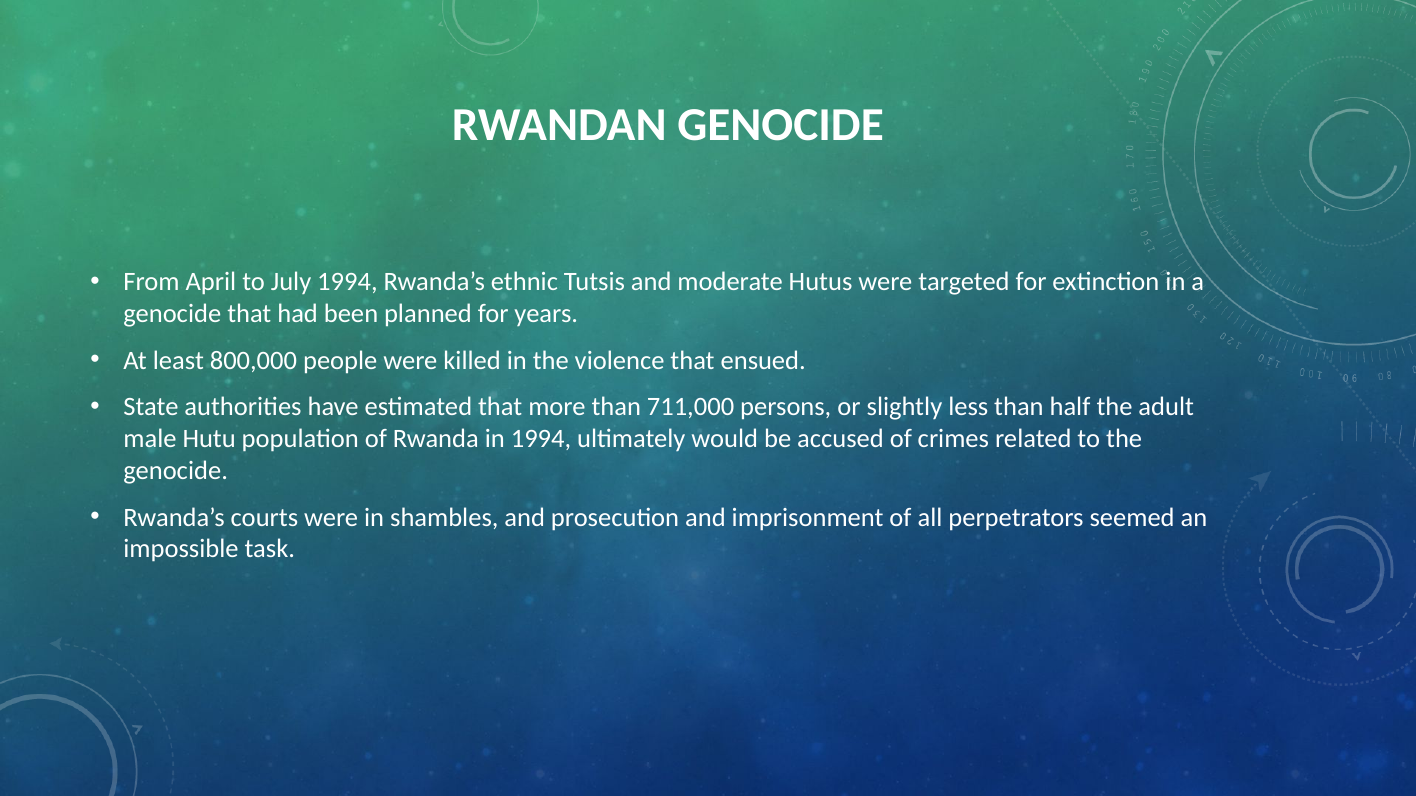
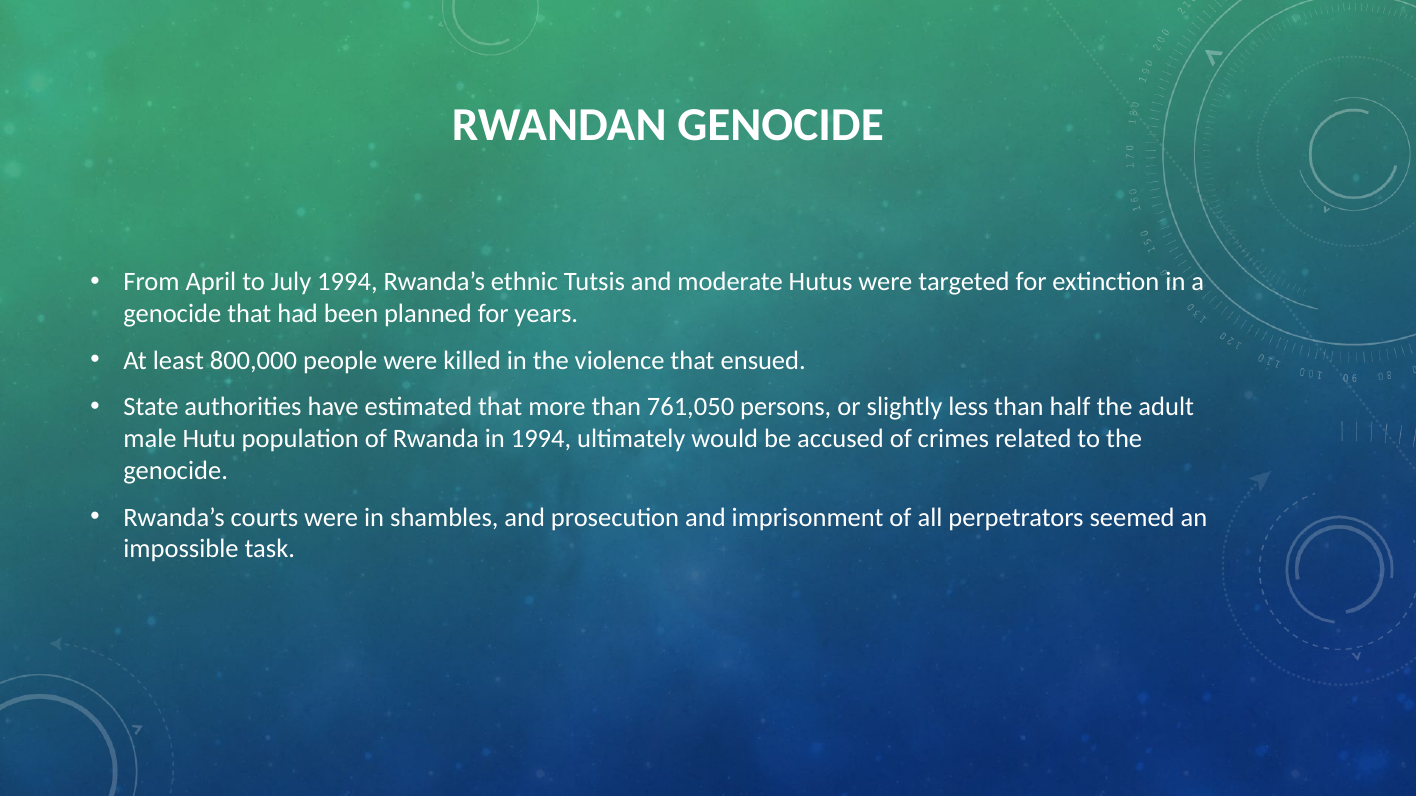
711,000: 711,000 -> 761,050
